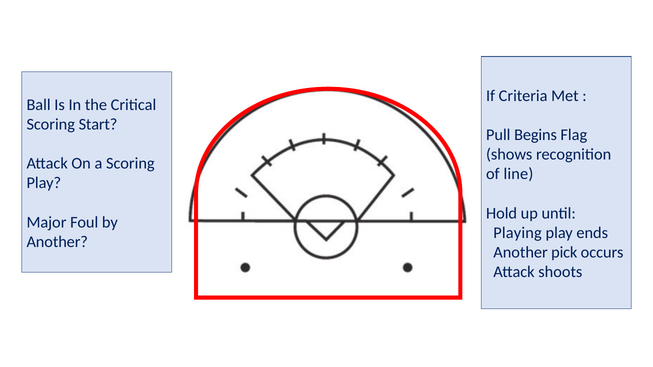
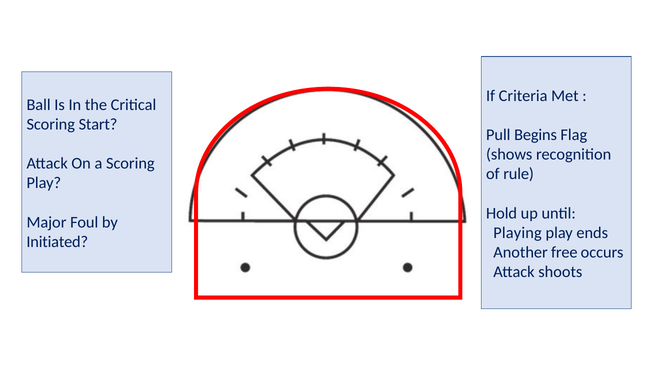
line: line -> rule
Another at (57, 242): Another -> Initiated
pick: pick -> free
